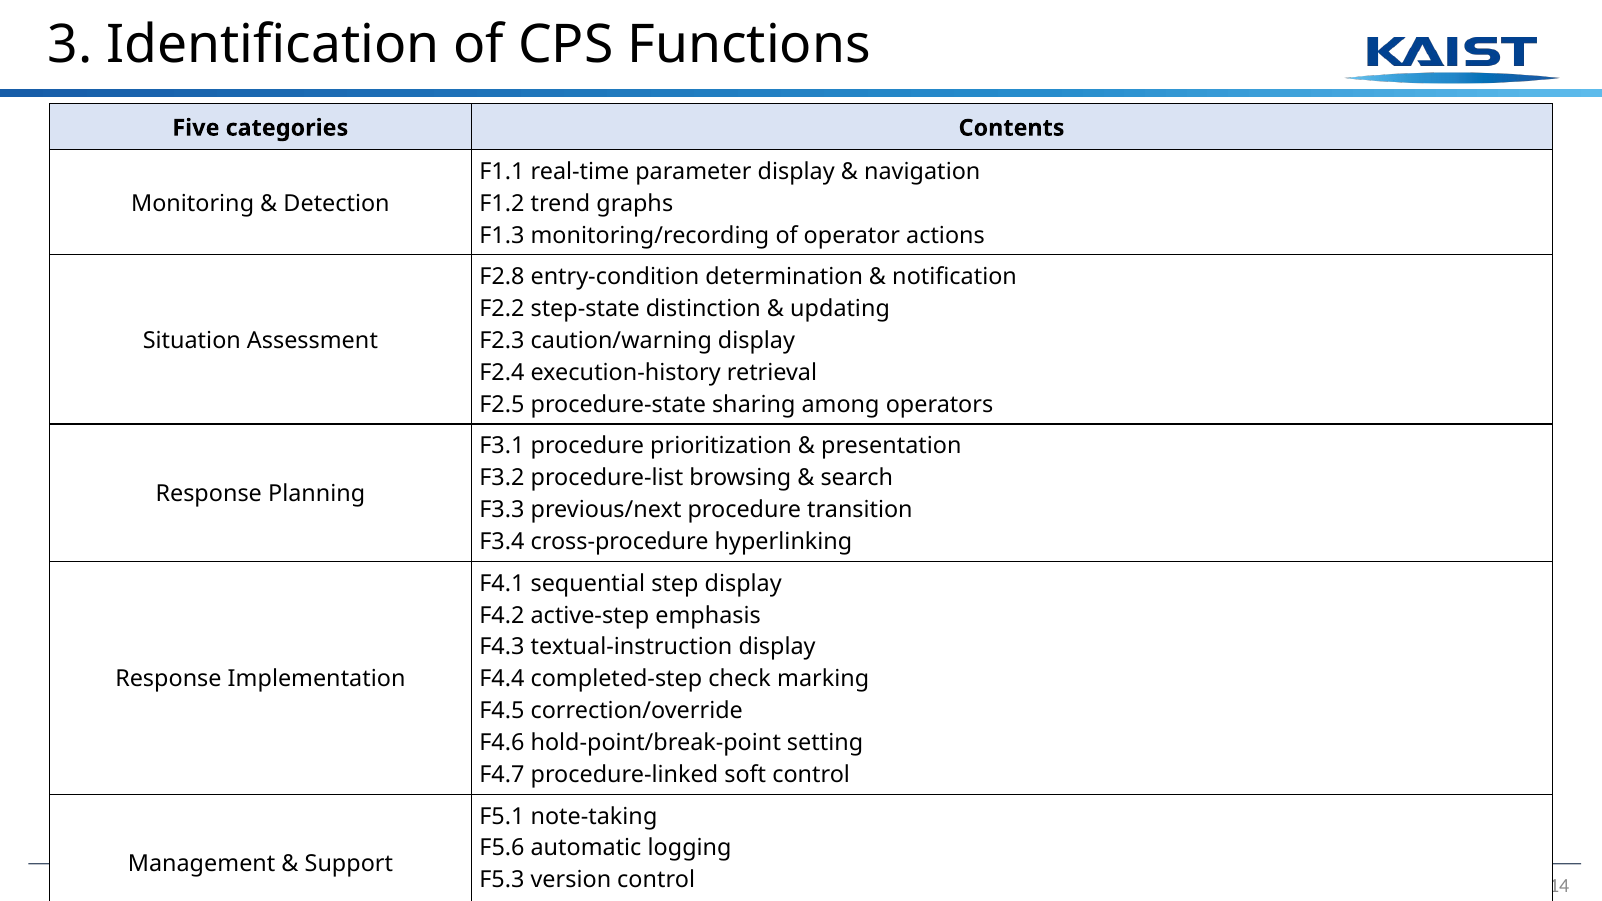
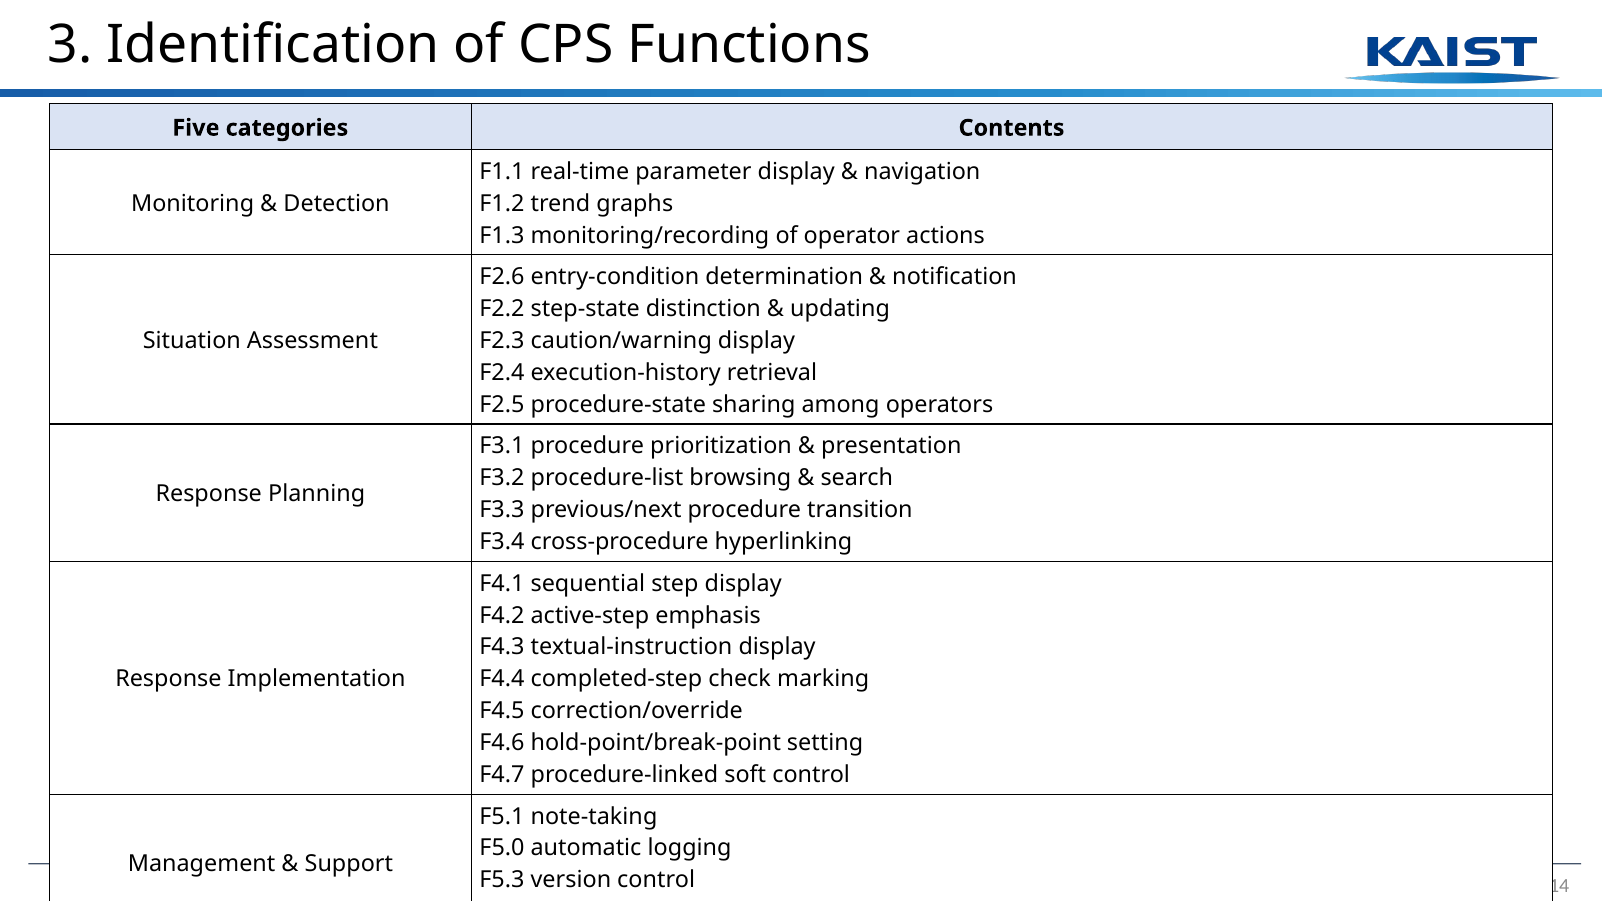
F2.8: F2.8 -> F2.6
F5.6: F5.6 -> F5.0
